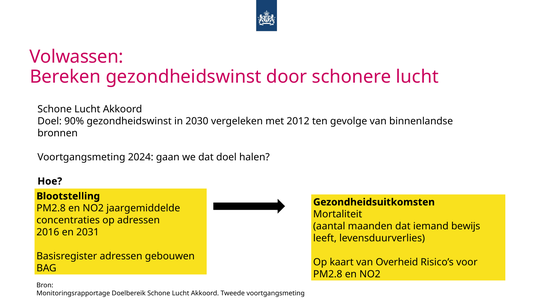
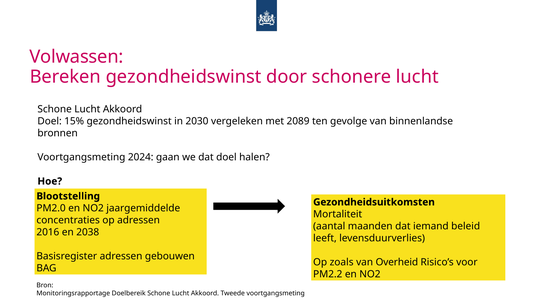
90%: 90% -> 15%
2012: 2012 -> 2089
PM2.8 at (51, 208): PM2.8 -> PM2.0
bewijs: bewijs -> beleid
2031: 2031 -> 2038
kaart: kaart -> zoals
PM2.8 at (328, 274): PM2.8 -> PM2.2
